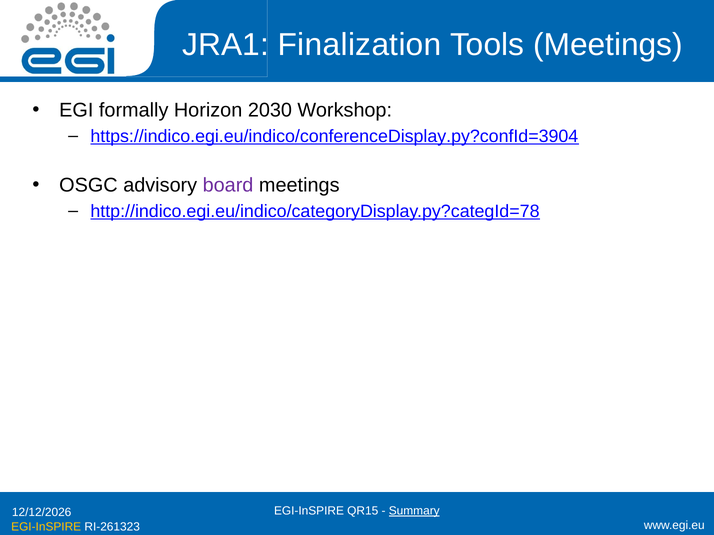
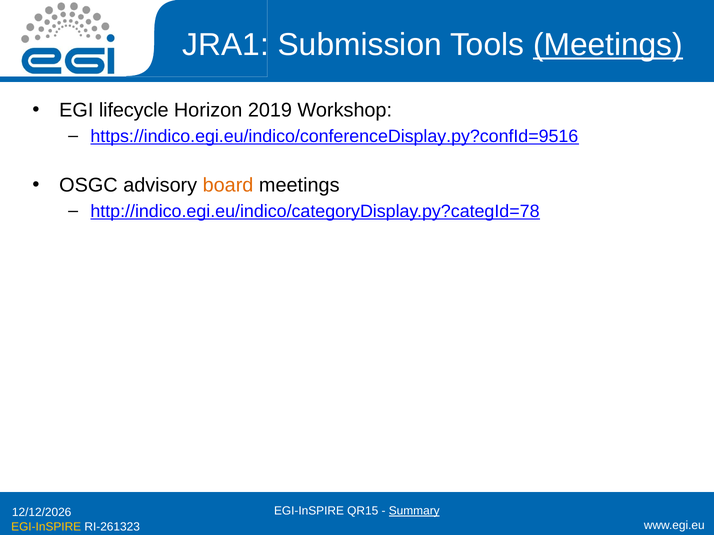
Finalization: Finalization -> Submission
Meetings at (608, 45) underline: none -> present
formally: formally -> lifecycle
2030: 2030 -> 2019
https://indico.egi.eu/indico/conferenceDisplay.py?confId=3904: https://indico.egi.eu/indico/conferenceDisplay.py?confId=3904 -> https://indico.egi.eu/indico/conferenceDisplay.py?confId=9516
board colour: purple -> orange
